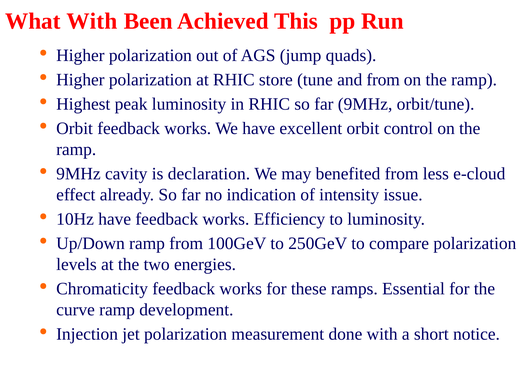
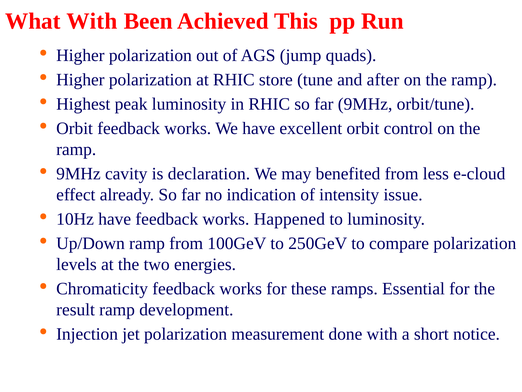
and from: from -> after
Efficiency: Efficiency -> Happened
curve: curve -> result
